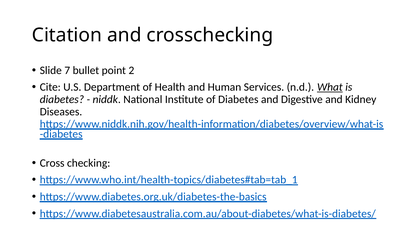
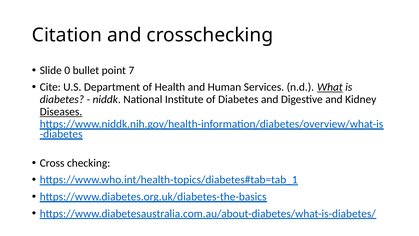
7: 7 -> 0
2: 2 -> 7
Diseases underline: none -> present
